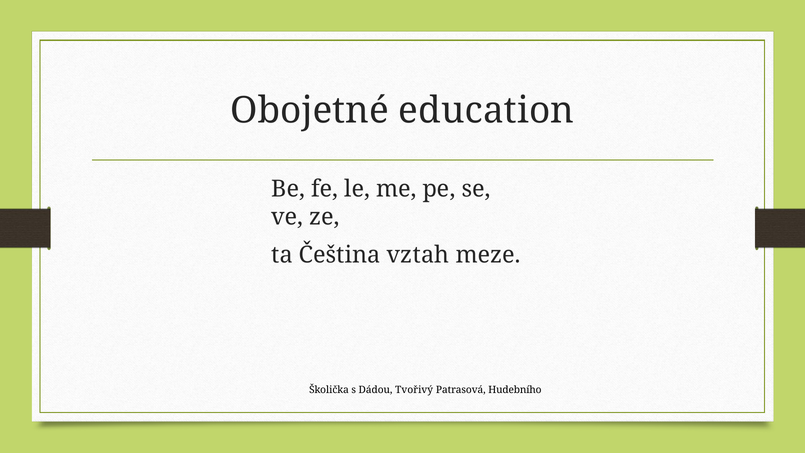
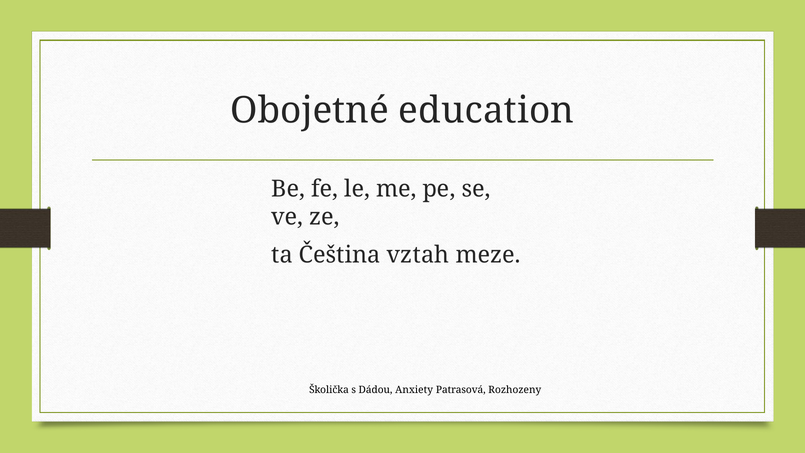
Tvořivý: Tvořivý -> Anxiety
Hudebního: Hudebního -> Rozhozeny
